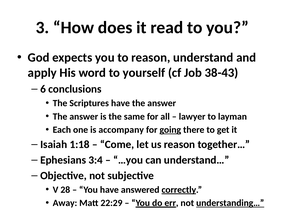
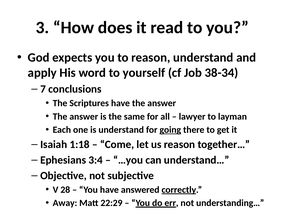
38-43: 38-43 -> 38-34
6: 6 -> 7
is accompany: accompany -> understand
understanding… underline: present -> none
